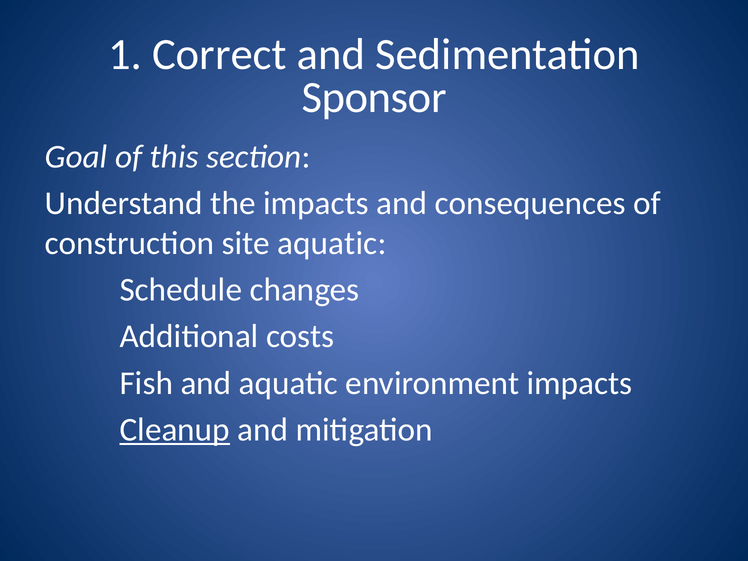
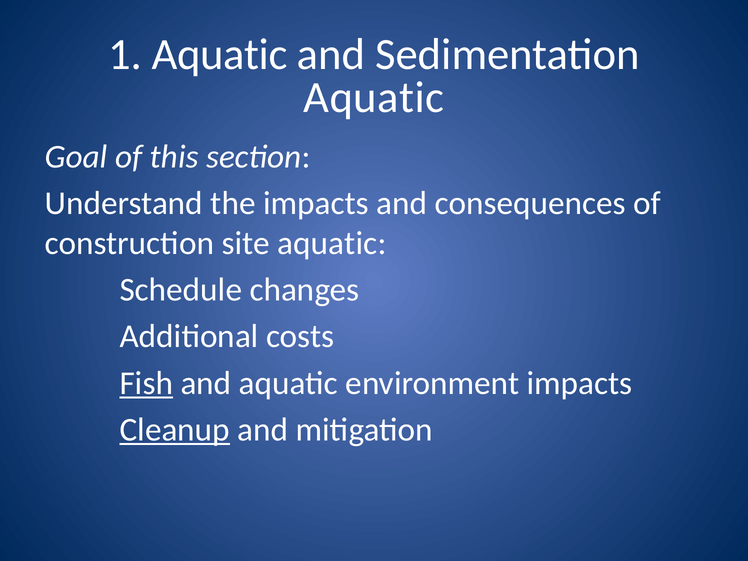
1 Correct: Correct -> Aquatic
Sponsor at (374, 97): Sponsor -> Aquatic
Fish underline: none -> present
